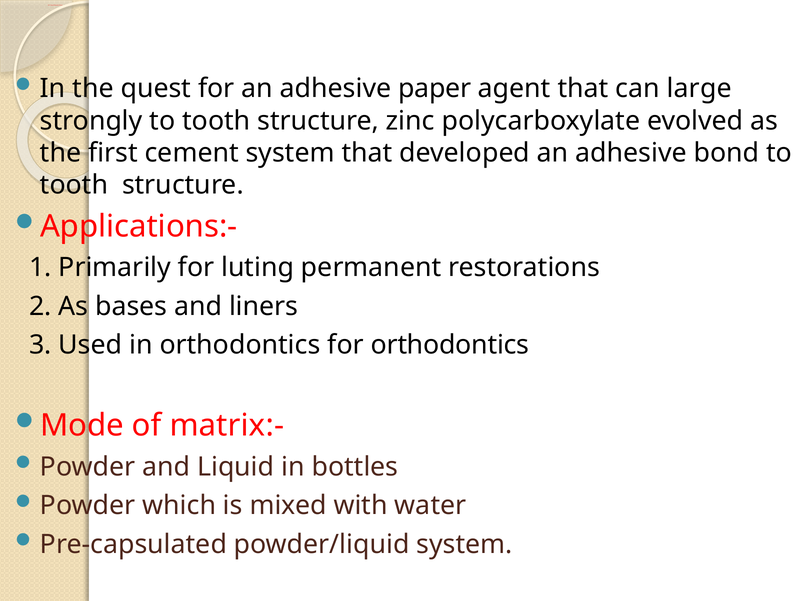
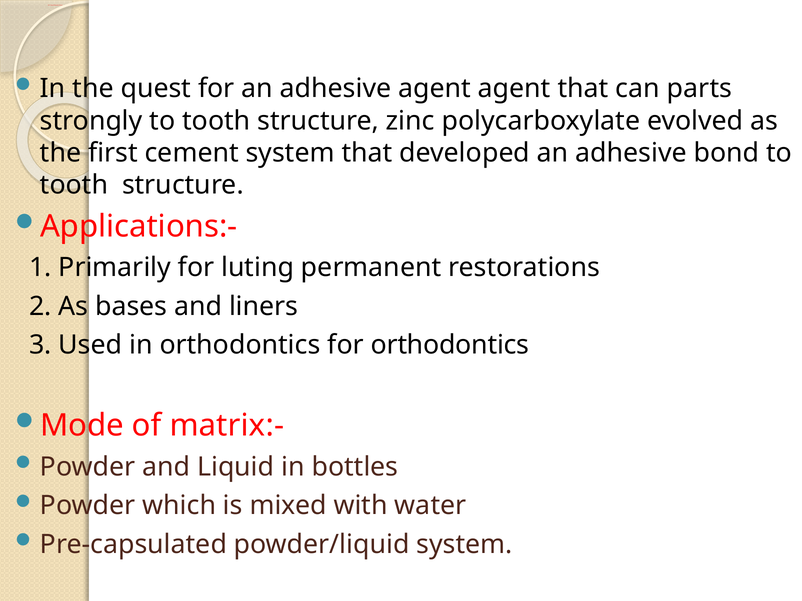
adhesive paper: paper -> agent
large: large -> parts
